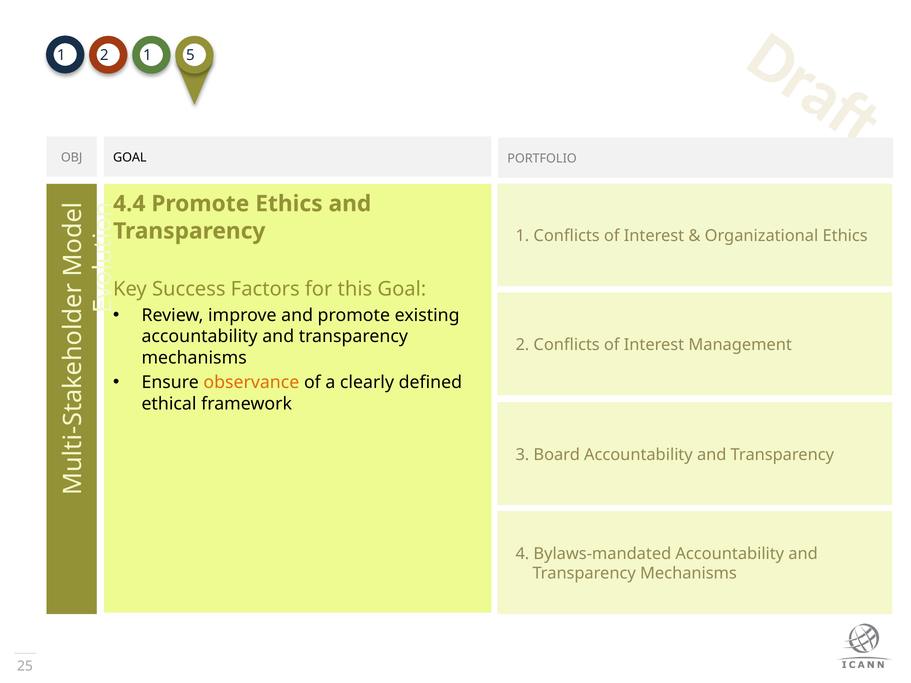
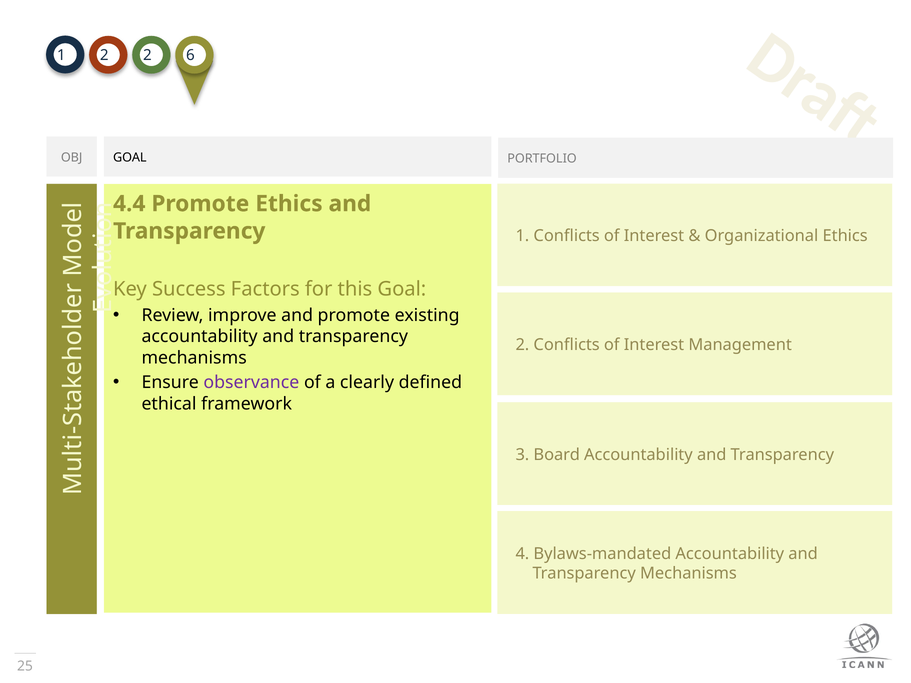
1 1: 1 -> 2
5: 5 -> 6
observance colour: orange -> purple
